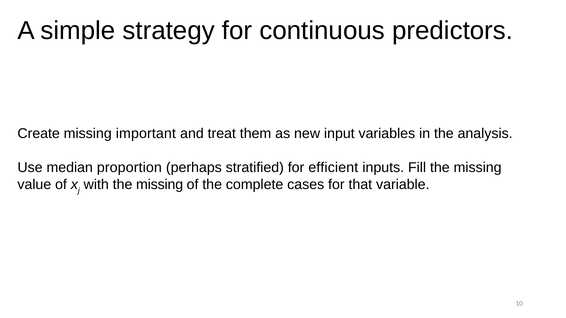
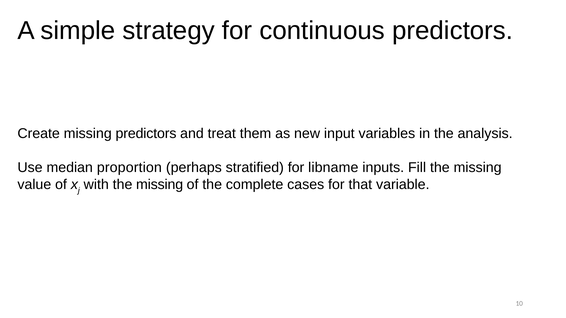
missing important: important -> predictors
efficient: efficient -> libname
